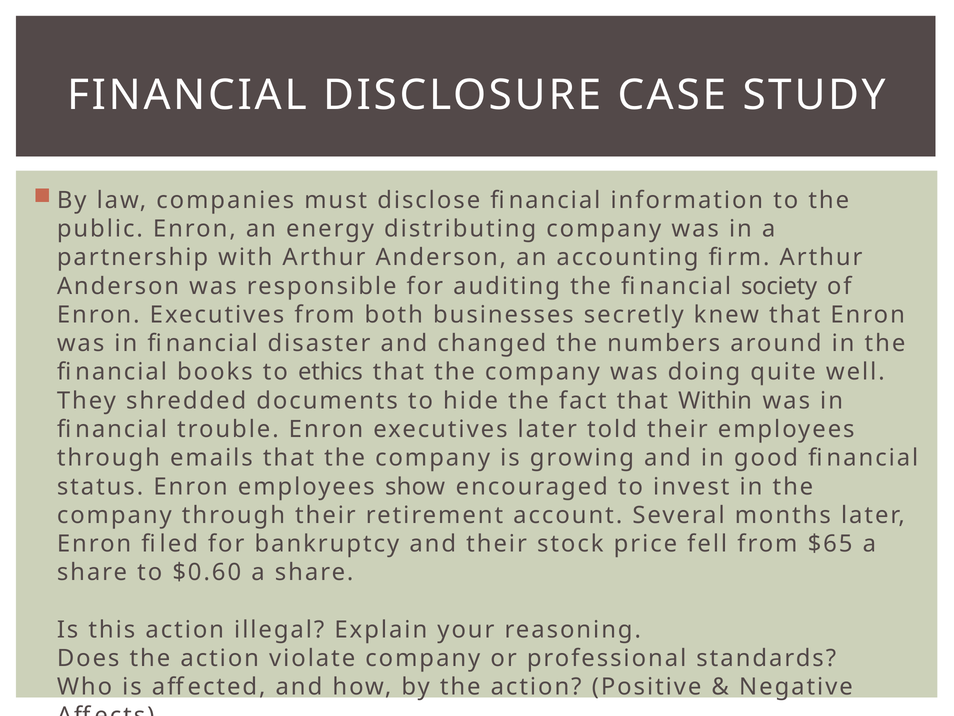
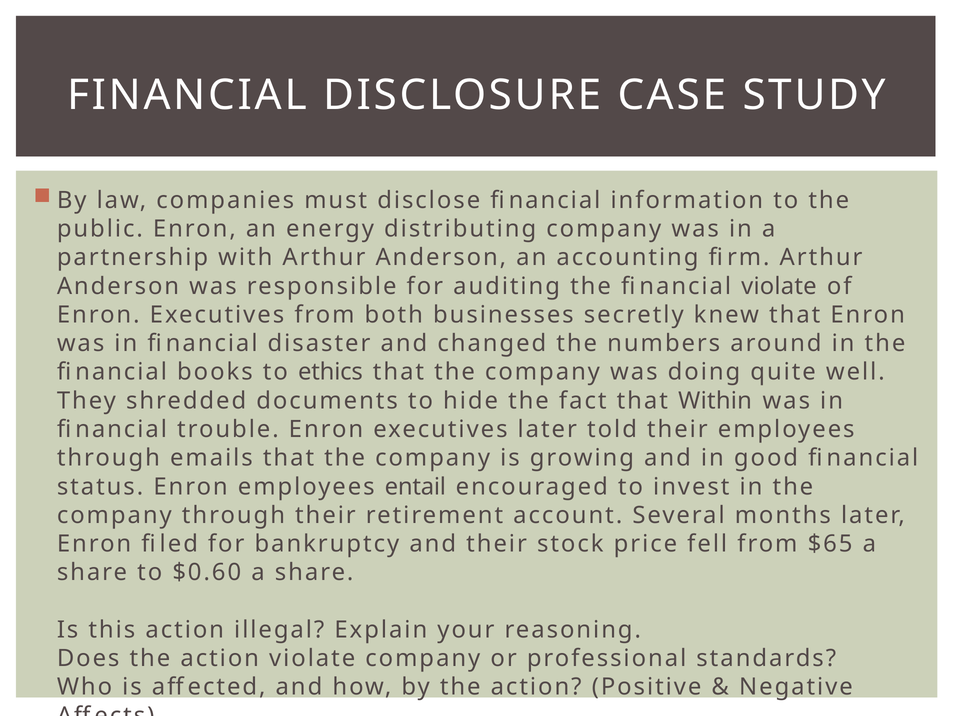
financial society: society -> violate
show: show -> entail
